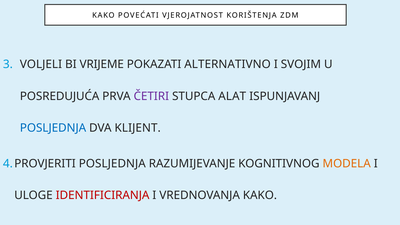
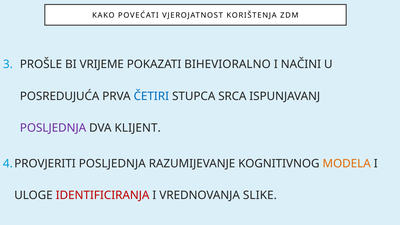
VOLJELI: VOLJELI -> PROŠLE
ALTERNATIVNO: ALTERNATIVNO -> BIHEVIORALNO
SVOJIM: SVOJIM -> NAČINI
ČETIRI colour: purple -> blue
ALAT: ALAT -> SRCA
POSLJEDNJA at (53, 128) colour: blue -> purple
VREDNOVANJA KAKO: KAKO -> SLIKE
